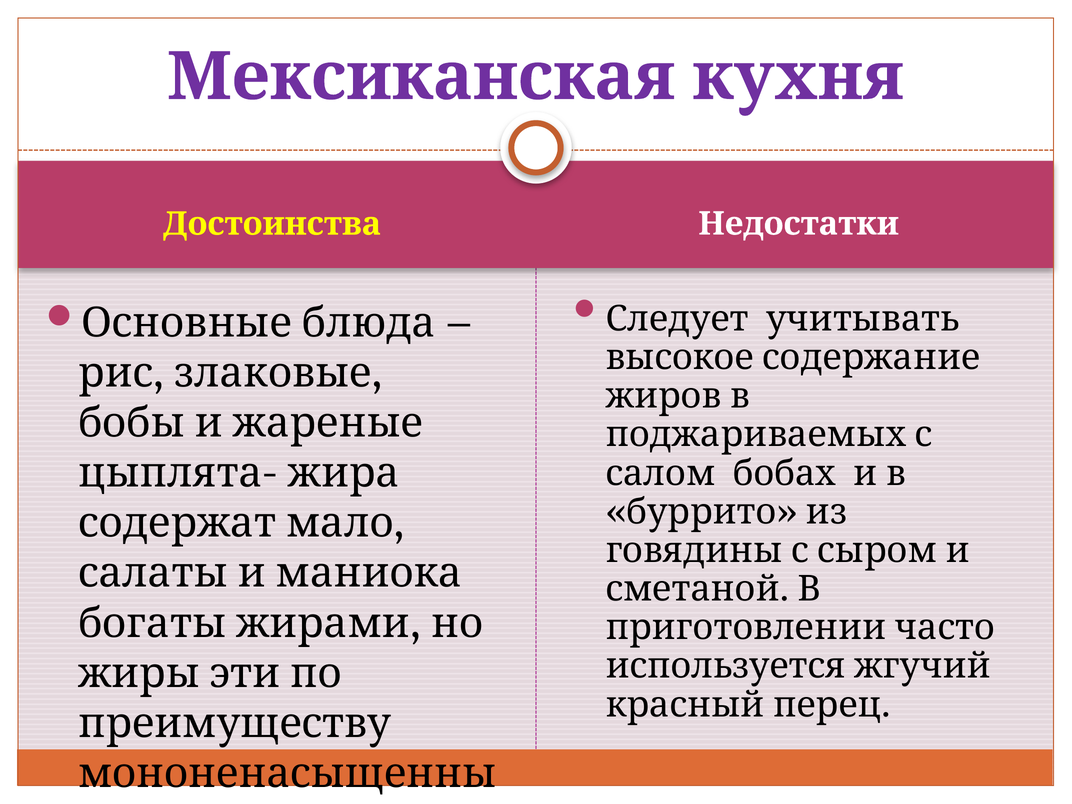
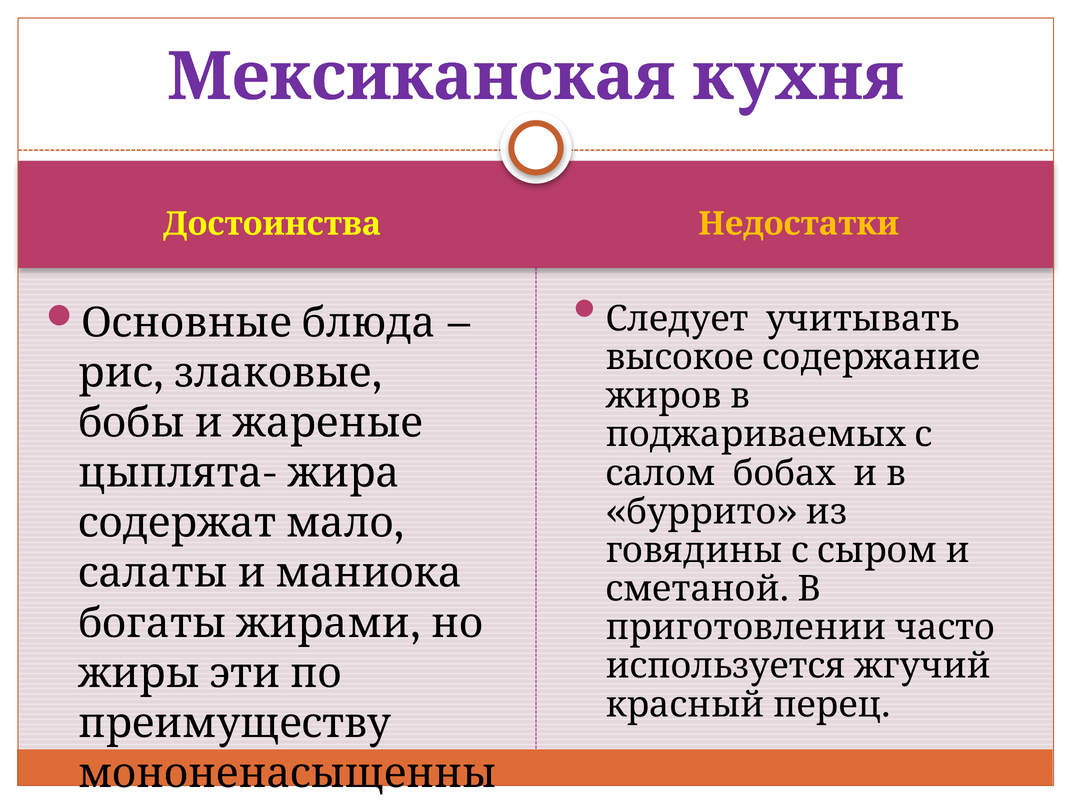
Недостатки colour: white -> yellow
